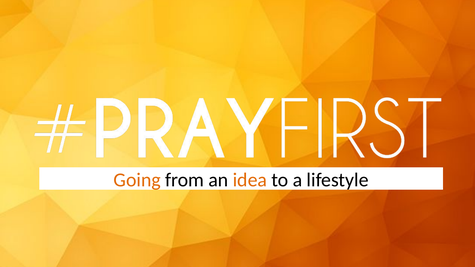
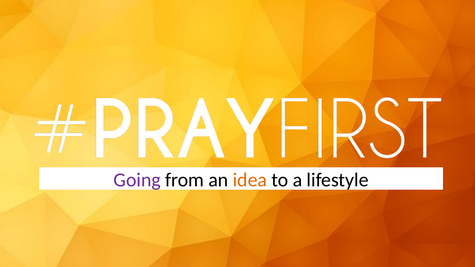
Going colour: orange -> purple
